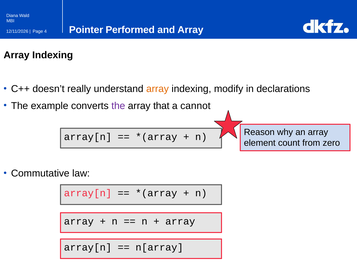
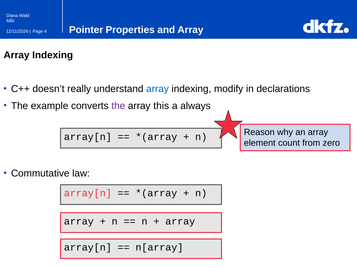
Performed: Performed -> Properties
array at (157, 89) colour: orange -> blue
that: that -> this
cannot: cannot -> always
